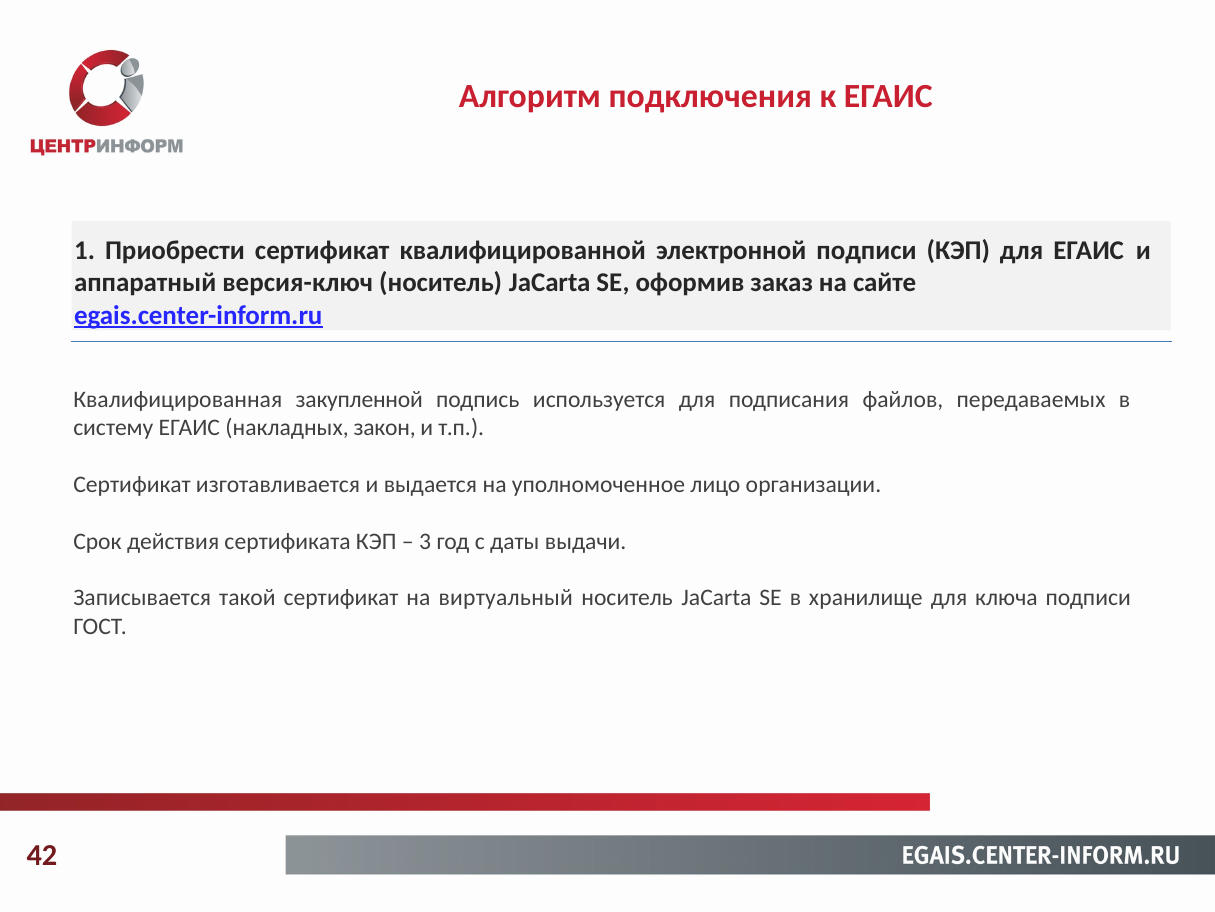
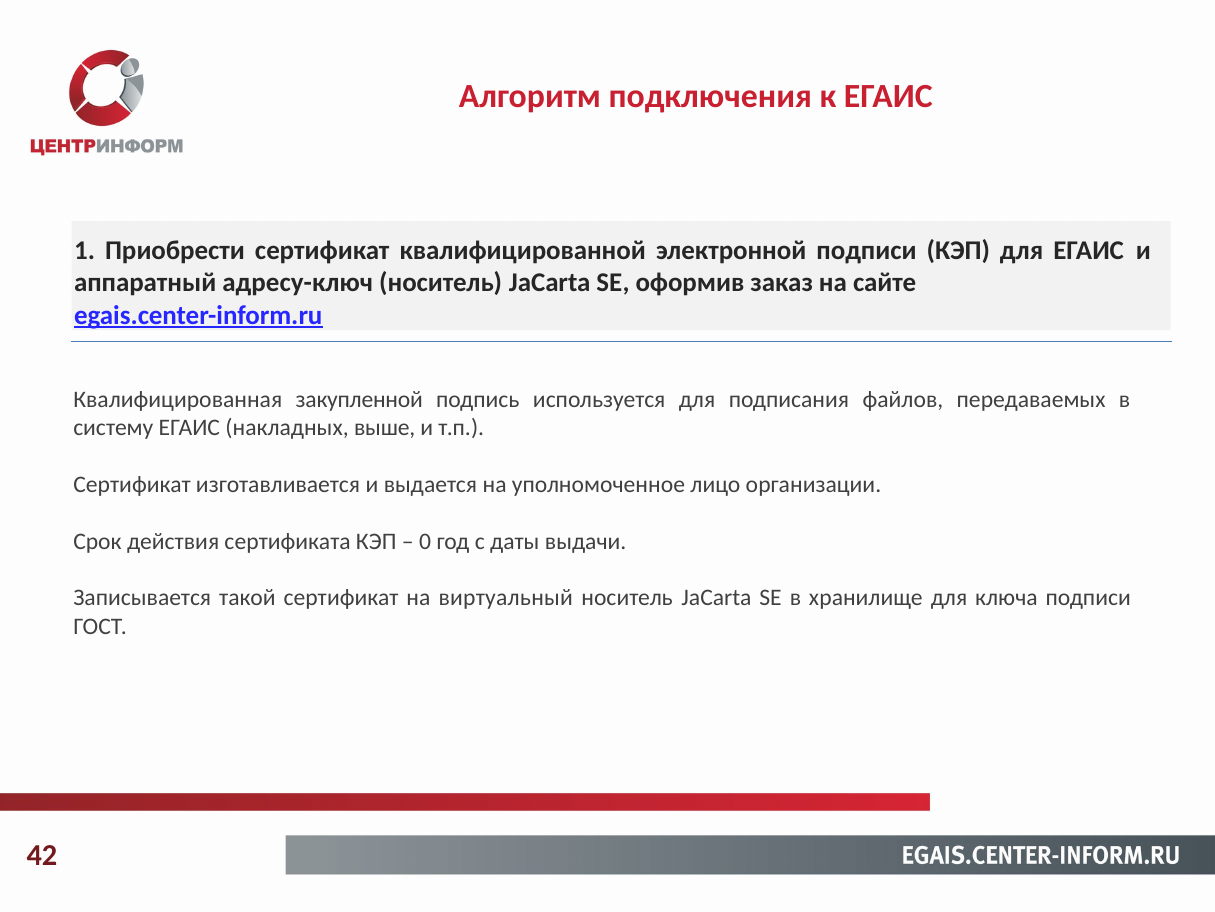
версия-ключ: версия-ключ -> адресу-ключ
закон: закон -> выше
3: 3 -> 0
